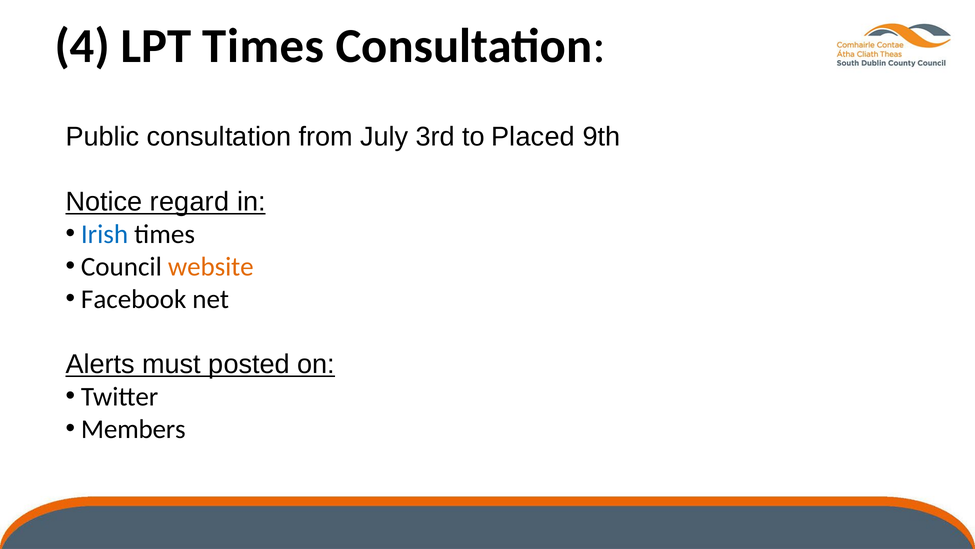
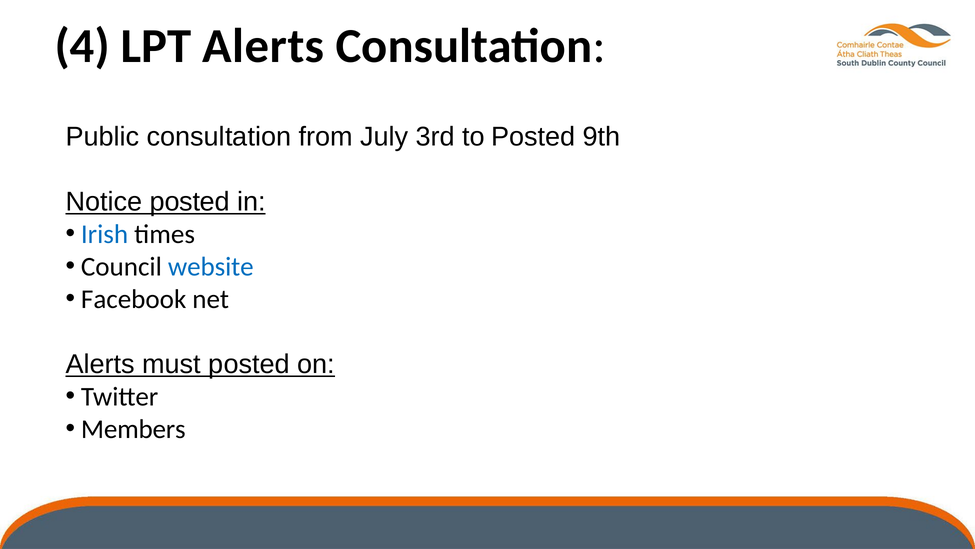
LPT Times: Times -> Alerts
to Placed: Placed -> Posted
Notice regard: regard -> posted
website colour: orange -> blue
